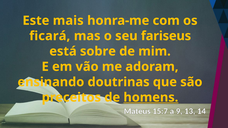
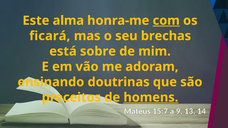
mais: mais -> alma
com underline: none -> present
fariseus: fariseus -> brechas
